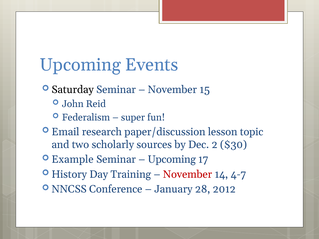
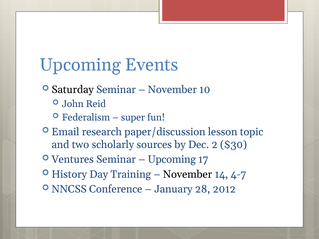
15: 15 -> 10
Example: Example -> Ventures
November at (188, 174) colour: red -> black
